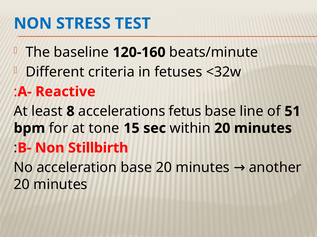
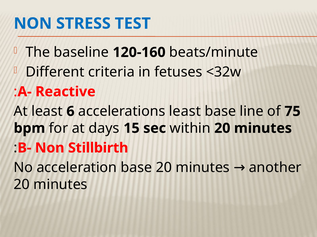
8: 8 -> 6
accelerations fetus: fetus -> least
51: 51 -> 75
tone: tone -> days
